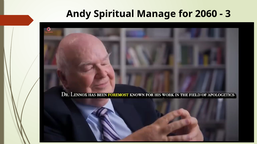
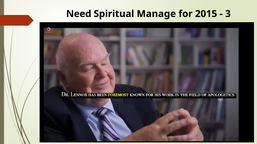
Andy: Andy -> Need
2060: 2060 -> 2015
